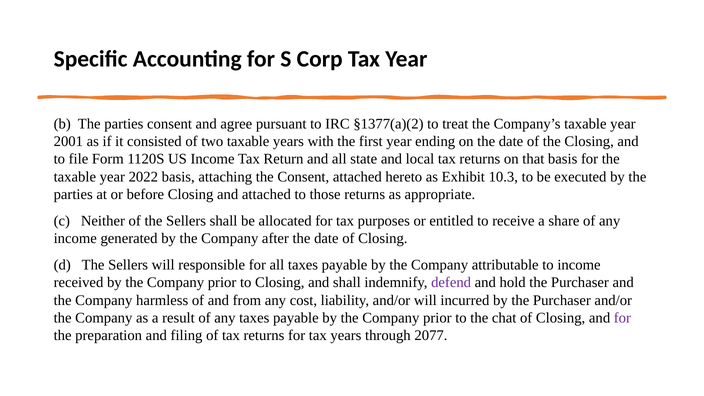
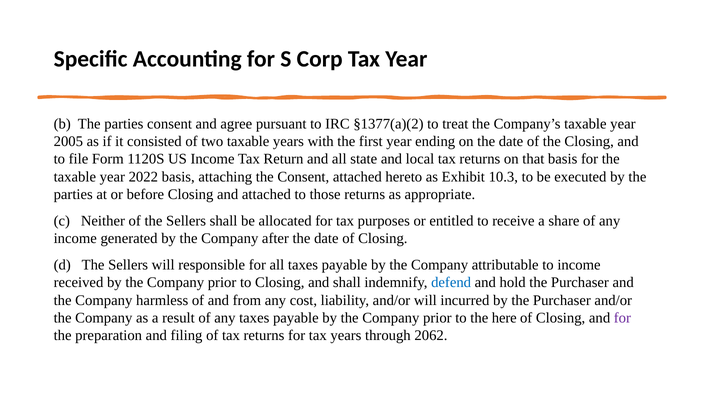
2001: 2001 -> 2005
defend colour: purple -> blue
chat: chat -> here
2077: 2077 -> 2062
